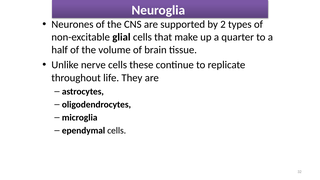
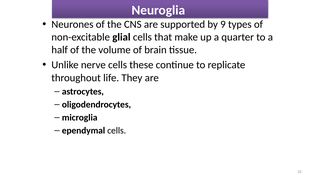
2: 2 -> 9
